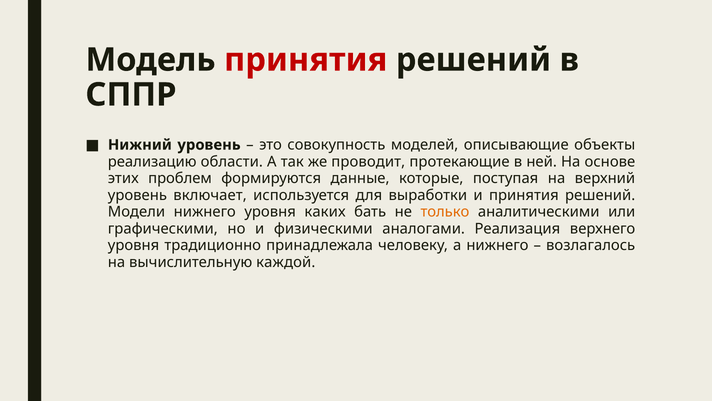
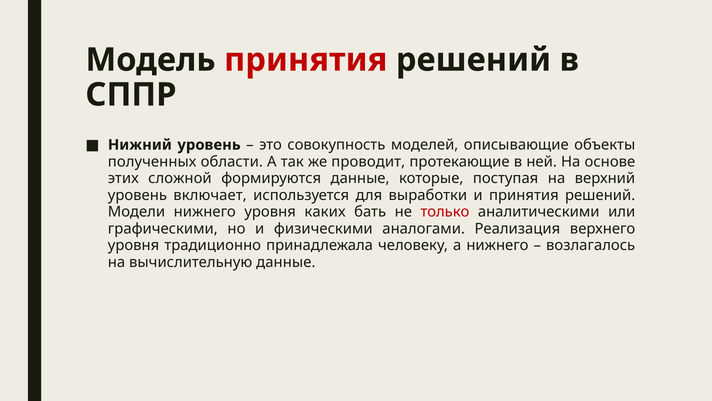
реализацию: реализацию -> полученных
проблем: проблем -> сложной
только colour: orange -> red
вычислительную каждой: каждой -> данные
